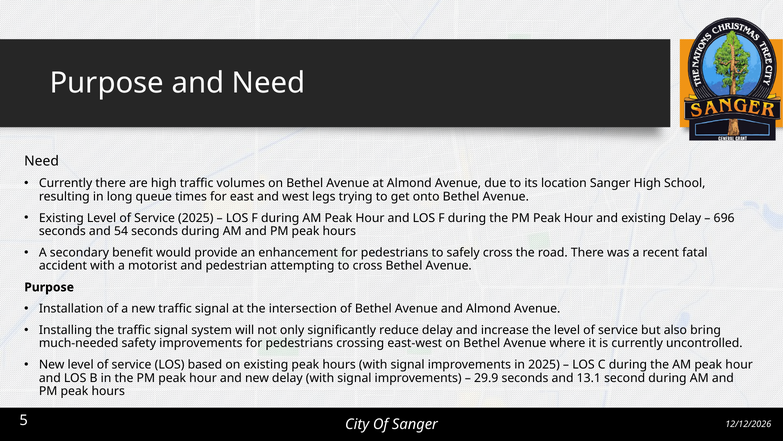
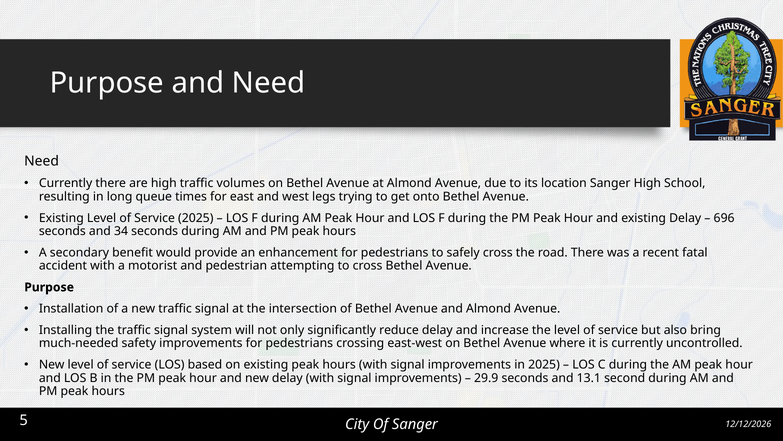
54: 54 -> 34
